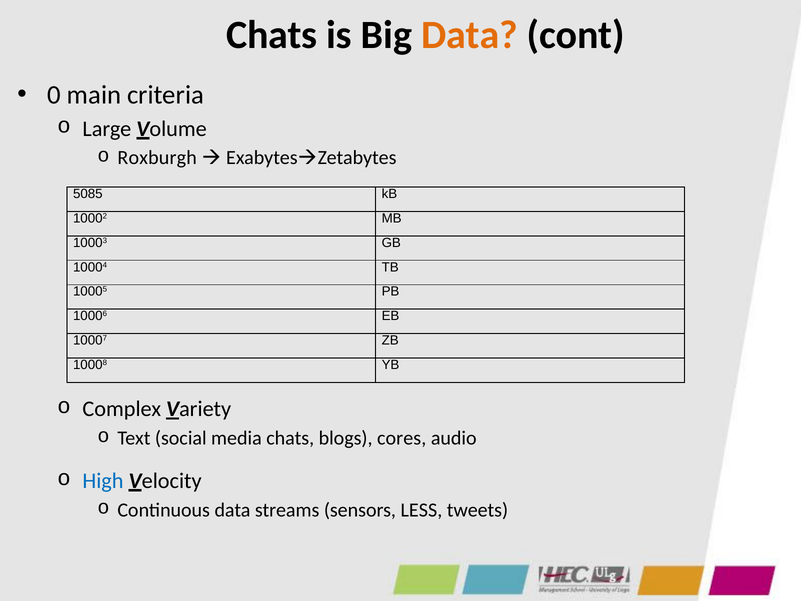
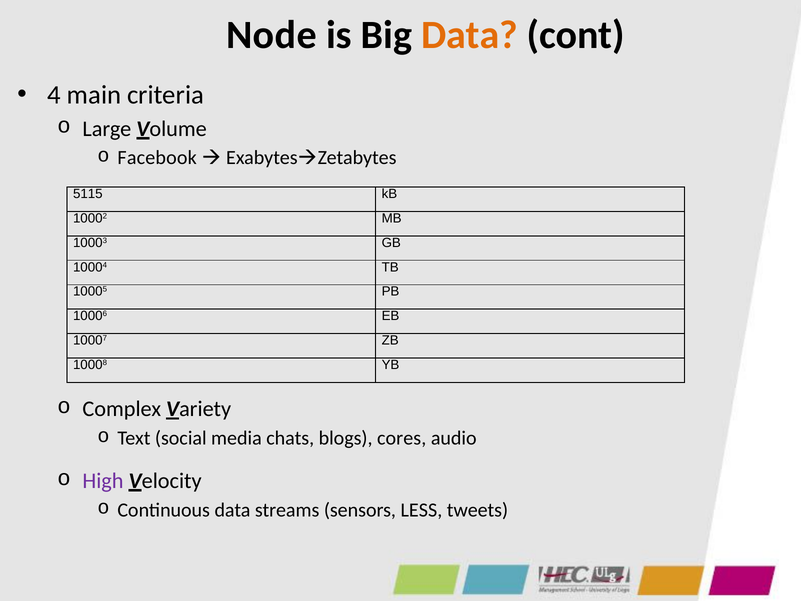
Chats at (272, 35): Chats -> Node
0: 0 -> 4
Roxburgh: Roxburgh -> Facebook
5085: 5085 -> 5115
High colour: blue -> purple
